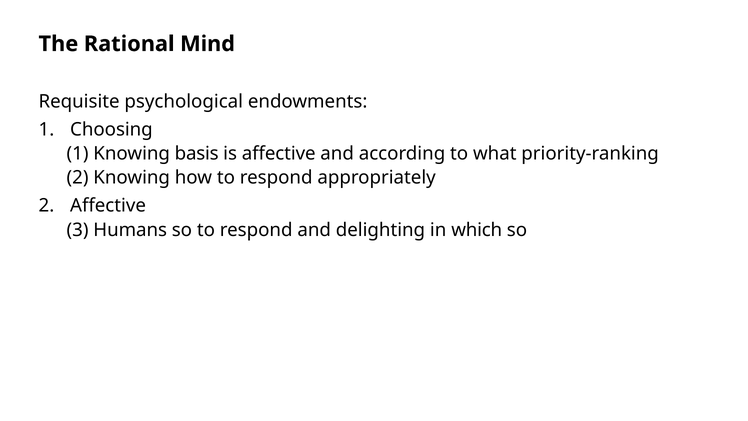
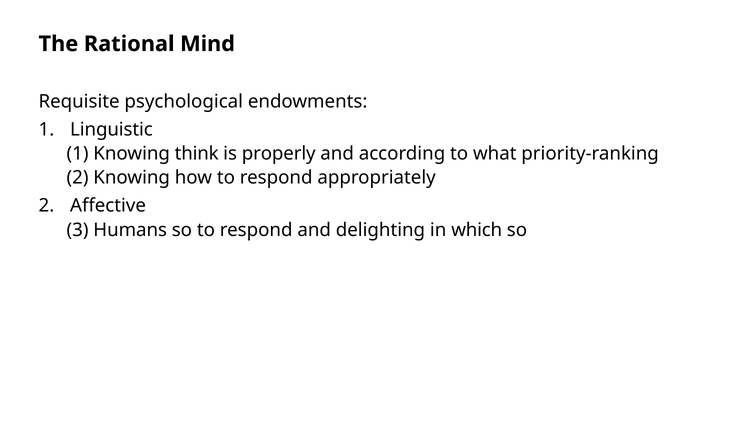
Choosing: Choosing -> Linguistic
basis: basis -> think
is affective: affective -> properly
